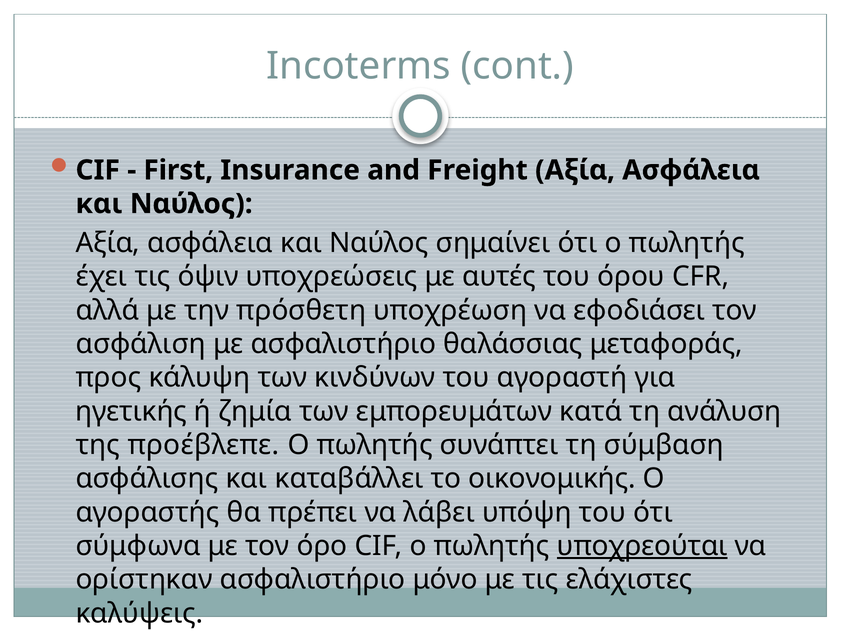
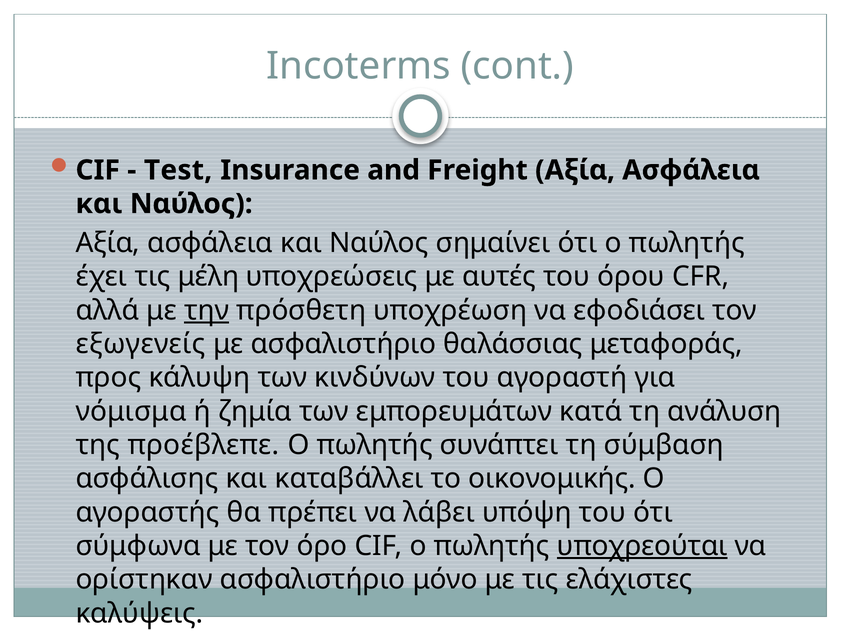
First: First -> Test
όψιν: όψιν -> μέλη
την underline: none -> present
ασφάλιση: ασφάλιση -> εξωγενείς
ηγετικής: ηγετικής -> νόμισμα
